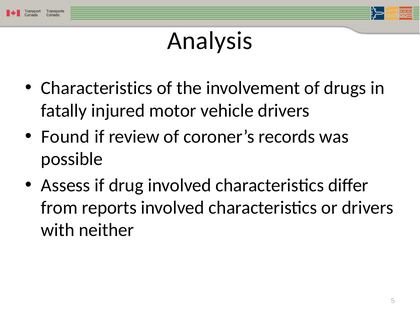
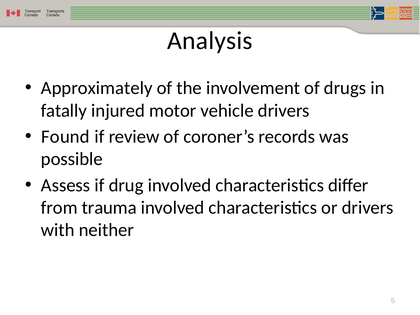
Characteristics at (97, 88): Characteristics -> Approximately
reports: reports -> trauma
